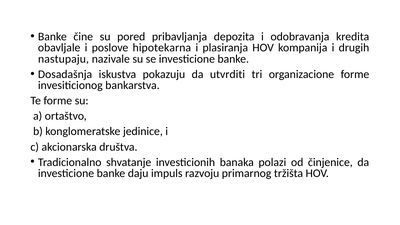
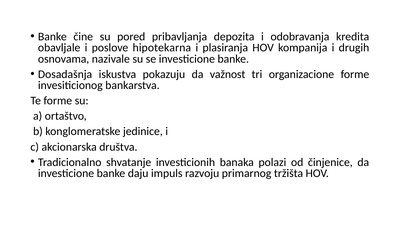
nastupaju: nastupaju -> osnovama
utvrditi: utvrditi -> važnost
